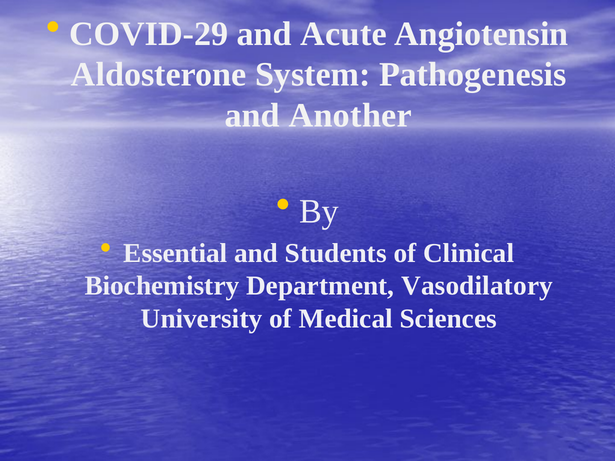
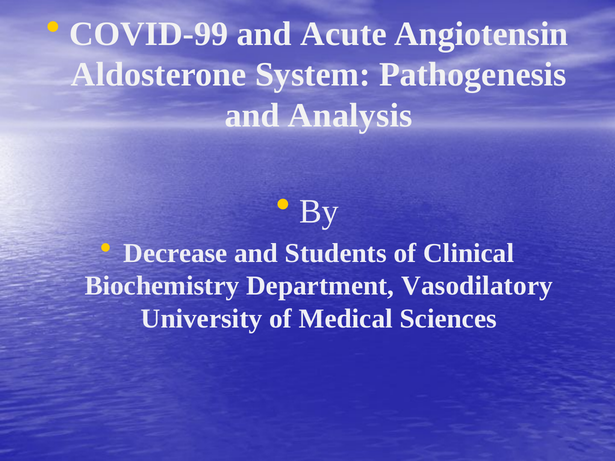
COVID-29: COVID-29 -> COVID-99
Another: Another -> Analysis
Essential: Essential -> Decrease
